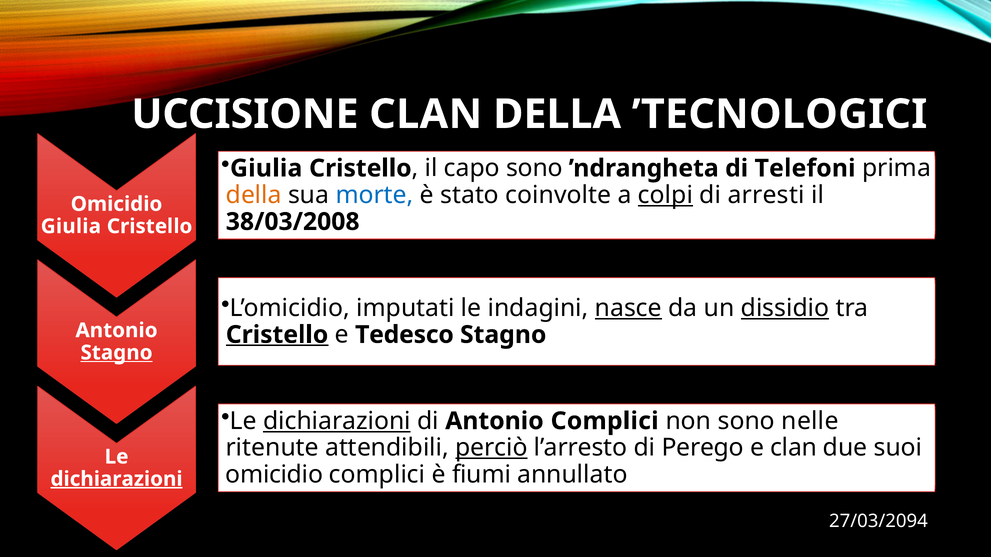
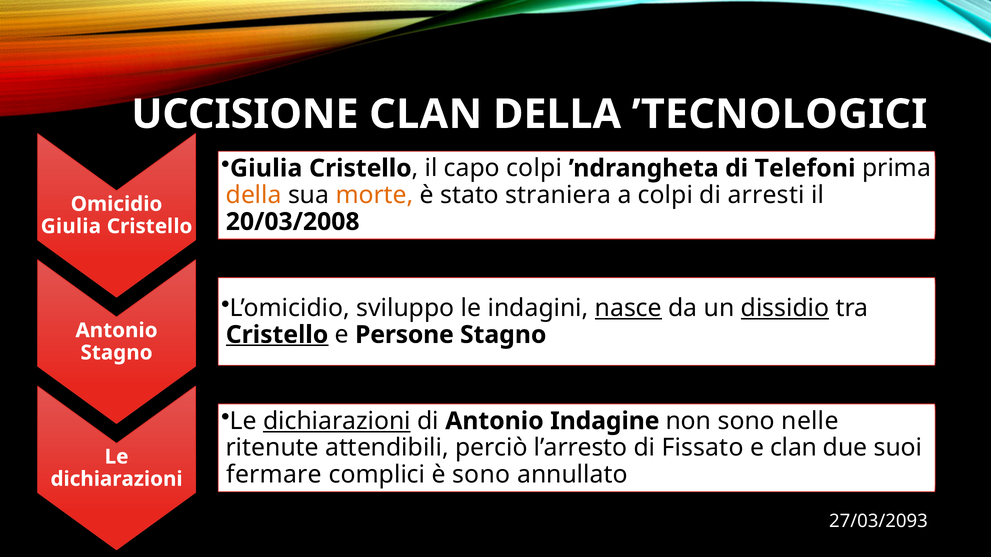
capo sono: sono -> colpi
morte colour: blue -> orange
coinvolte: coinvolte -> straniera
colpi at (665, 195) underline: present -> none
38/03/2008: 38/03/2008 -> 20/03/2008
imputati: imputati -> sviluppo
Tedesco: Tedesco -> Persone
Stagno at (117, 353) underline: present -> none
Antonio Complici: Complici -> Indagine
perciò underline: present -> none
Perego: Perego -> Fissato
omicidio at (274, 475): omicidio -> fermare
è fiumi: fiumi -> sono
dichiarazioni at (117, 479) underline: present -> none
27/03/2094: 27/03/2094 -> 27/03/2093
